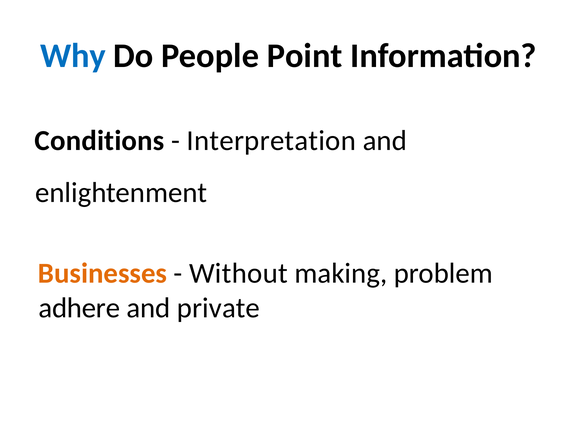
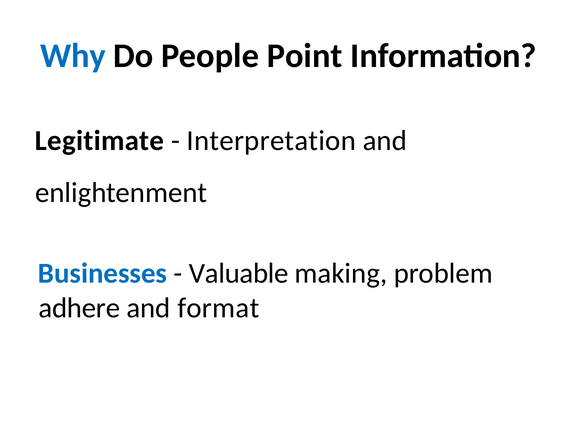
Conditions: Conditions -> Legitimate
Businesses colour: orange -> blue
Without: Without -> Valuable
private: private -> format
